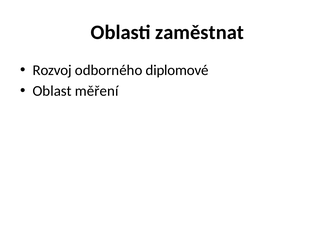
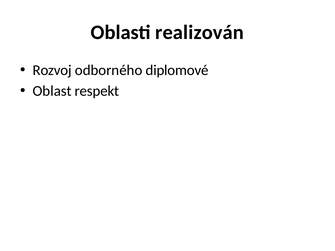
zaměstnat: zaměstnat -> realizován
měření: měření -> respekt
